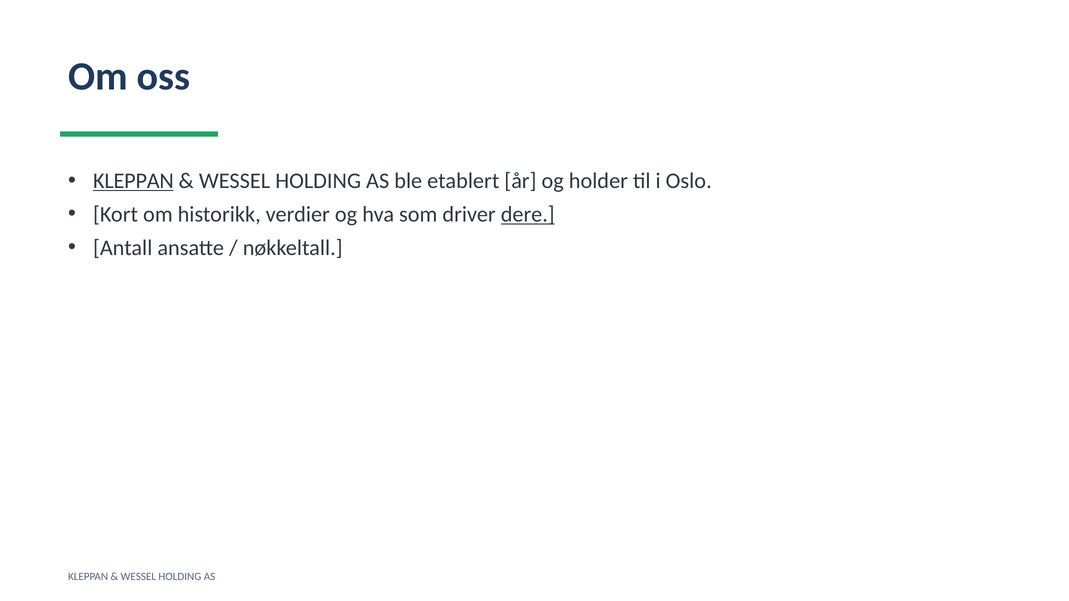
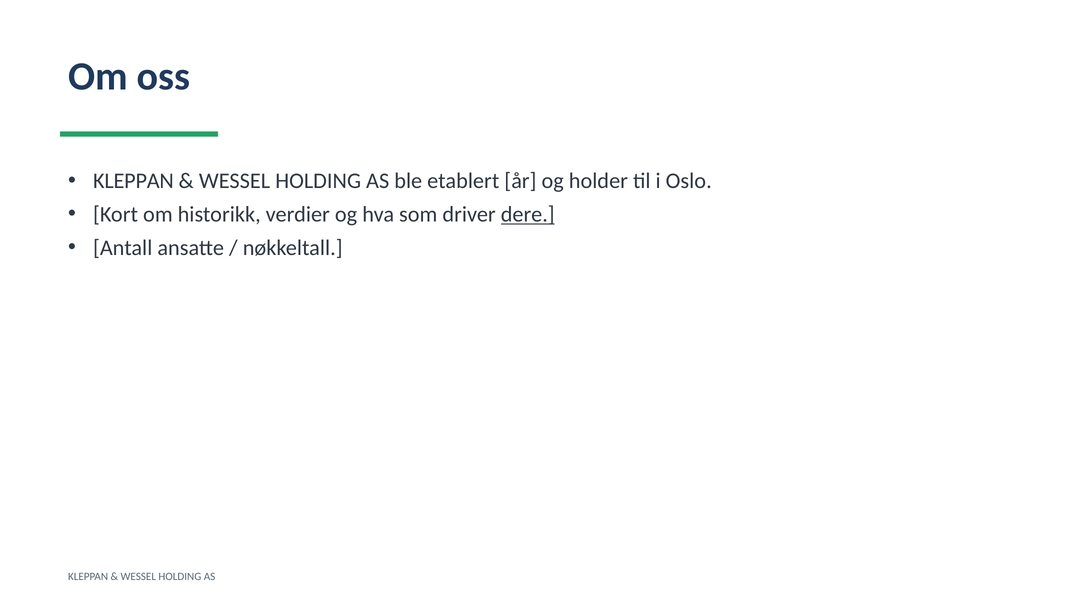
KLEPPAN at (133, 181) underline: present -> none
